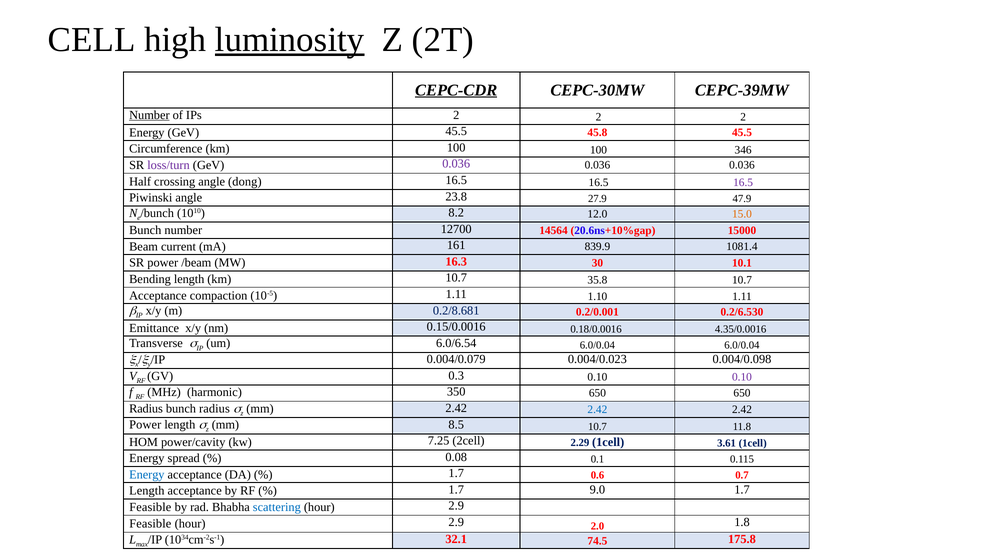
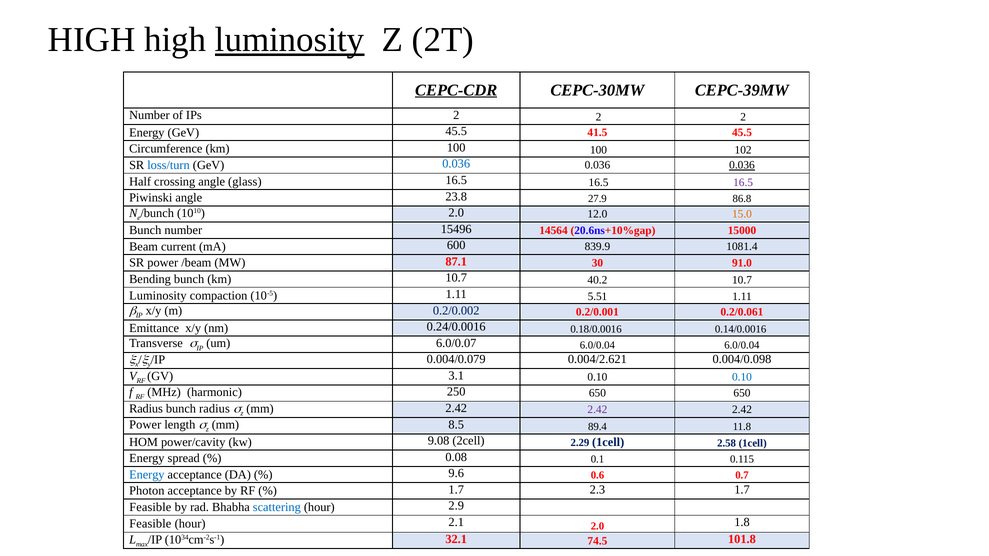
CELL at (92, 40): CELL -> HIGH
Number at (149, 115) underline: present -> none
45.8: 45.8 -> 41.5
346: 346 -> 102
loss/turn colour: purple -> blue
0.036 at (456, 164) colour: purple -> blue
0.036 at (742, 165) underline: none -> present
dong: dong -> glass
47.9: 47.9 -> 86.8
1010 8.2: 8.2 -> 2.0
12700: 12700 -> 15496
161: 161 -> 600
16.3: 16.3 -> 87.1
10.1: 10.1 -> 91.0
Bending length: length -> bunch
35.8: 35.8 -> 40.2
Acceptance at (158, 296): Acceptance -> Luminosity
1.10: 1.10 -> 5.51
0.2/8.681: 0.2/8.681 -> 0.2/0.002
0.2/6.530: 0.2/6.530 -> 0.2/0.061
0.15/0.0016: 0.15/0.0016 -> 0.24/0.0016
4.35/0.0016: 4.35/0.0016 -> 0.14/0.0016
6.0/6.54: 6.0/6.54 -> 6.0/0.07
0.004/0.023: 0.004/0.023 -> 0.004/2.621
0.3: 0.3 -> 3.1
0.10 at (742, 377) colour: purple -> blue
350: 350 -> 250
2.42 at (597, 410) colour: blue -> purple
8.5 10.7: 10.7 -> 89.4
7.25: 7.25 -> 9.08
3.61: 3.61 -> 2.58
1.7 at (456, 474): 1.7 -> 9.6
Length at (147, 491): Length -> Photon
9.0: 9.0 -> 2.3
2.9 at (456, 522): 2.9 -> 2.1
175.8: 175.8 -> 101.8
